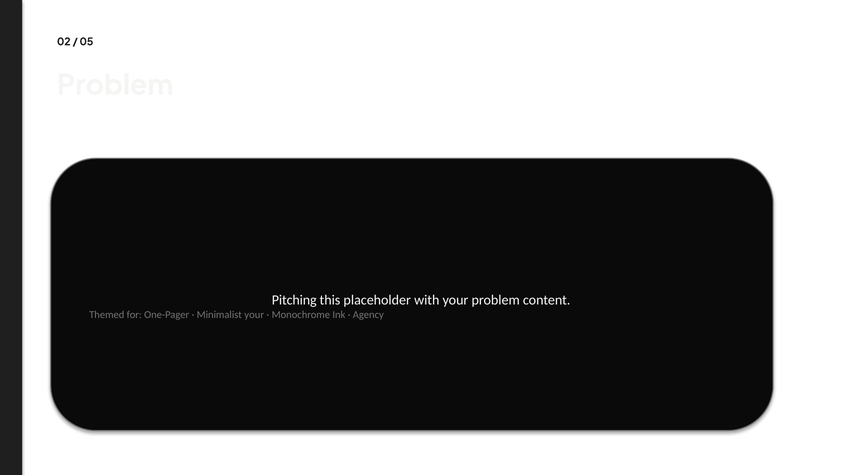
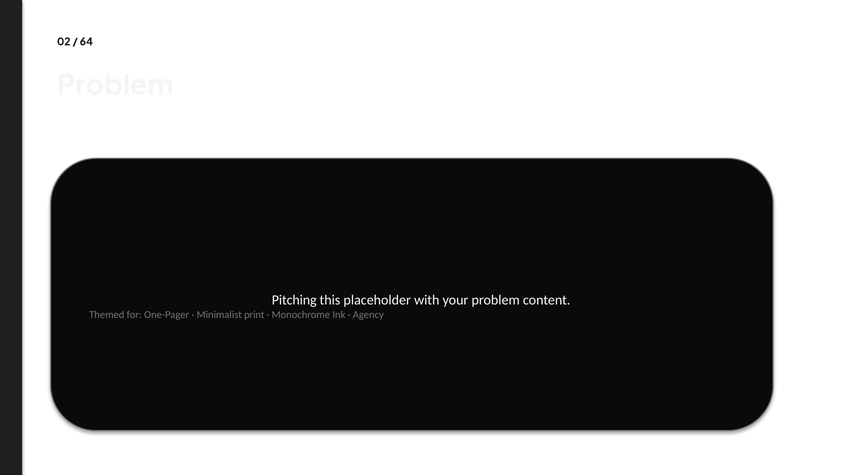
05: 05 -> 64
Minimalist your: your -> print
